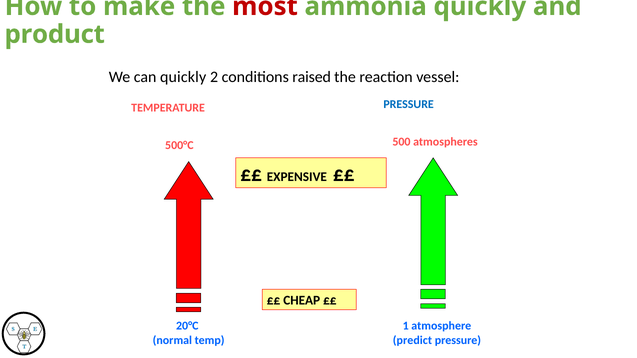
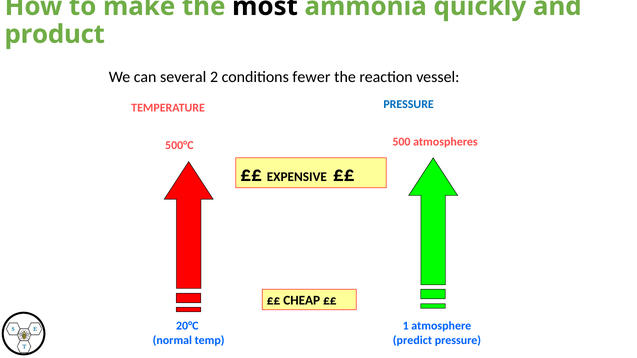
most colour: red -> black
can quickly: quickly -> several
raised: raised -> fewer
